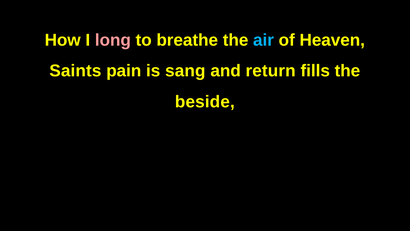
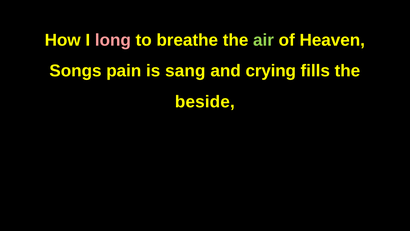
air colour: light blue -> light green
Saints: Saints -> Songs
return: return -> crying
